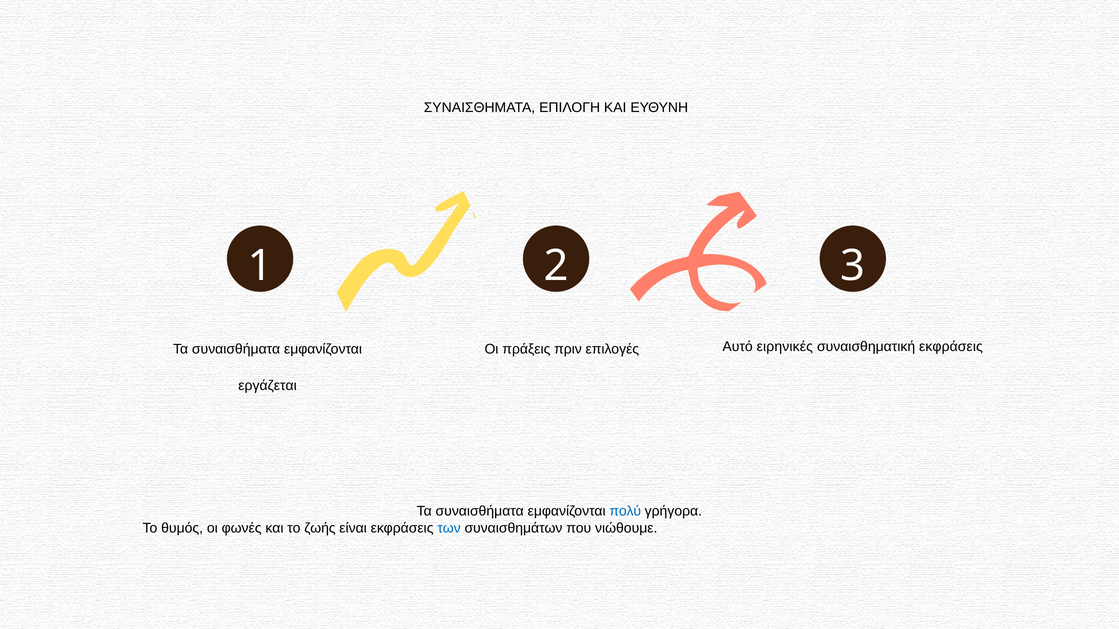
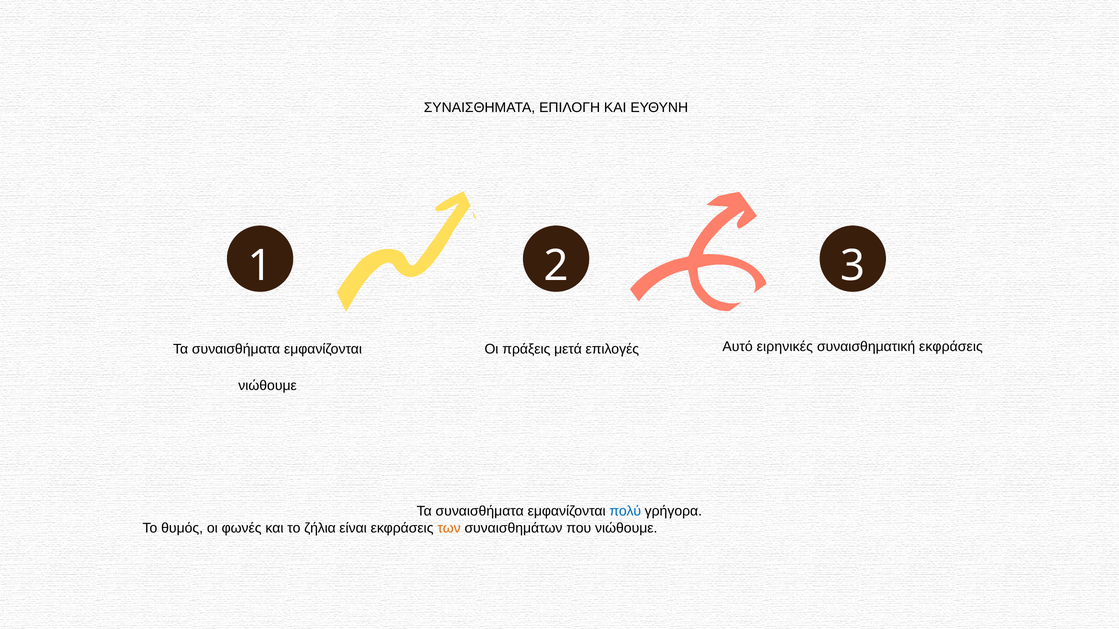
πριν: πριν -> μετά
εργάζεται at (268, 386): εργάζεται -> νιώθουμε
ζωής: ζωής -> ζήλια
των colour: blue -> orange
